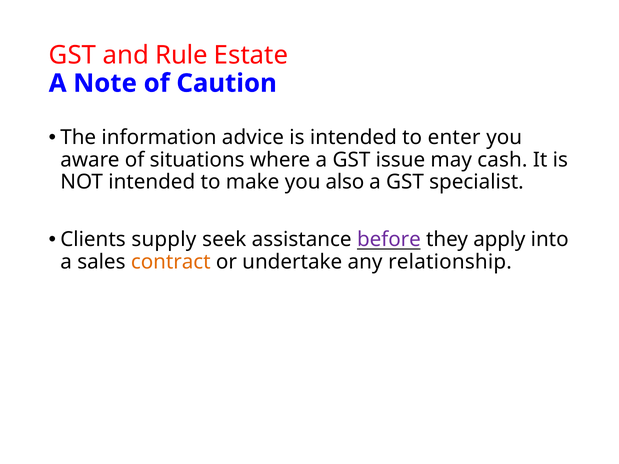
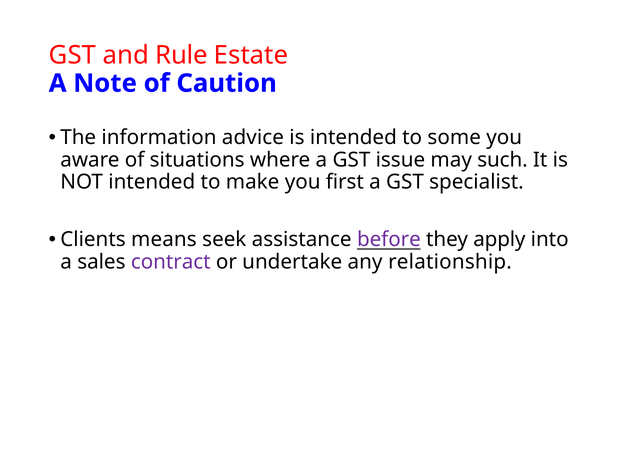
enter: enter -> some
cash: cash -> such
also: also -> first
supply: supply -> means
contract colour: orange -> purple
